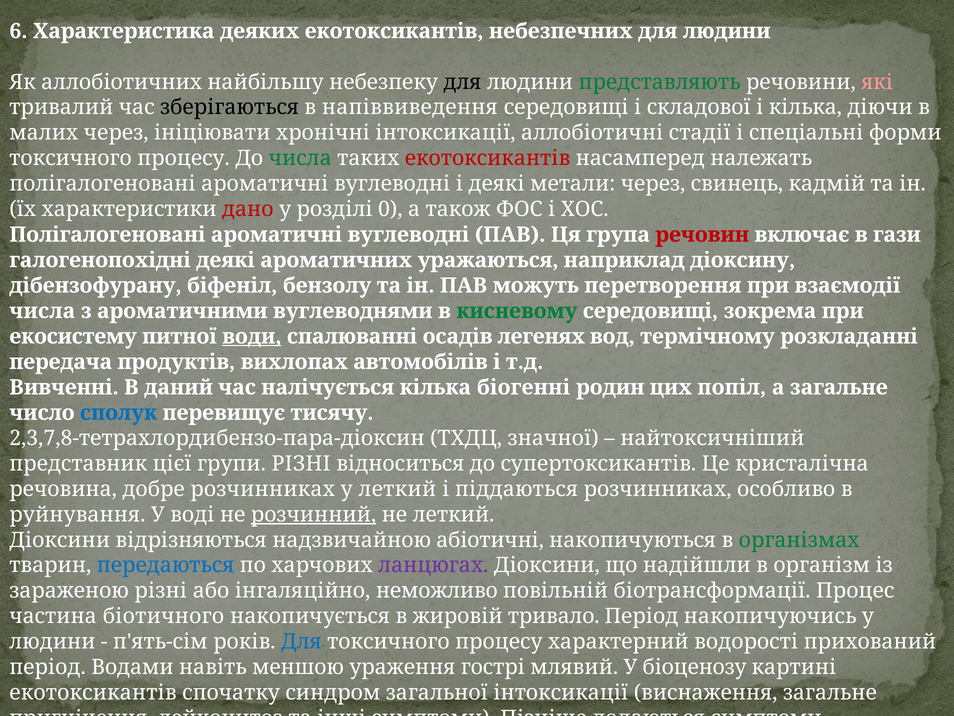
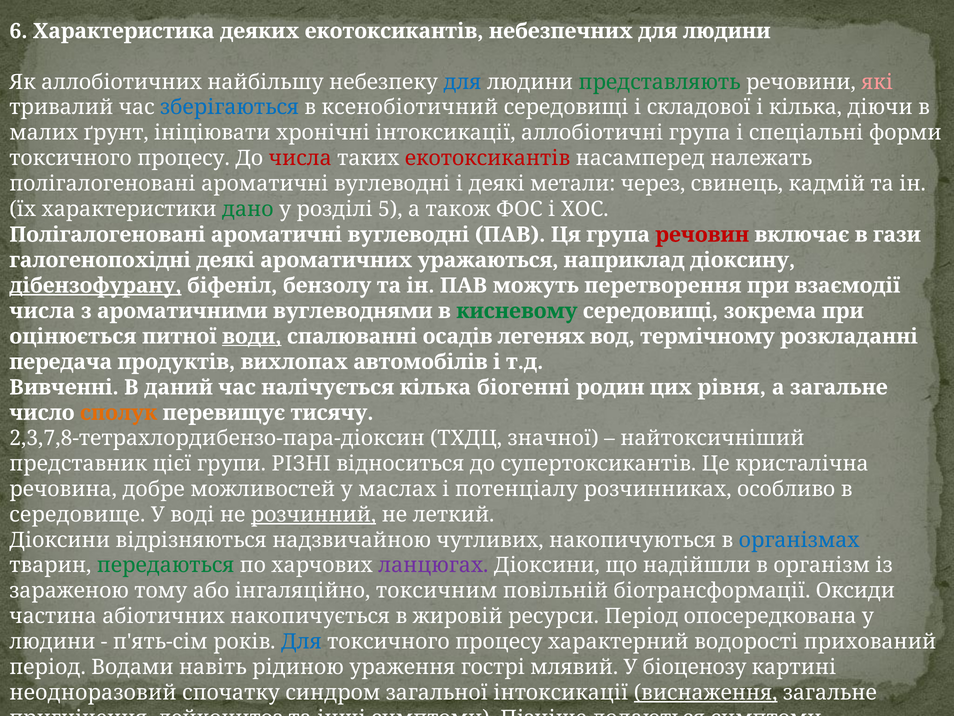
для at (462, 82) colour: black -> blue
зберігаються colour: black -> blue
напіввиведення: напіввиведення -> ксенобіотичний
малих через: через -> ґрунт
аллобіотичні стадії: стадії -> група
числа at (300, 158) colour: green -> red
дано colour: red -> green
0: 0 -> 5
дібензофурану underline: none -> present
екосистему: екосистему -> оцінюється
попіл: попіл -> рівня
сполук colour: blue -> orange
добре розчинниках: розчинниках -> можливостей
у леткий: леткий -> маслах
піддаються: піддаються -> потенціалу
руйнування: руйнування -> середовище
абіотичні: абіотичні -> чутливих
організмах colour: green -> blue
передаються colour: blue -> green
зараженою різні: різні -> тому
неможливо: неможливо -> токсичним
Процес: Процес -> Оксиди
біотичного: біотичного -> абіотичних
тривало: тривало -> ресурси
накопичуючись: накопичуючись -> опосередкована
меншою: меншою -> рідиною
екотоксикантів at (93, 692): екотоксикантів -> неодноразовий
виснаження underline: none -> present
